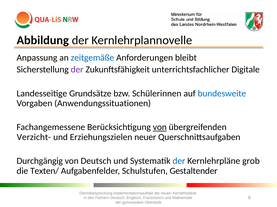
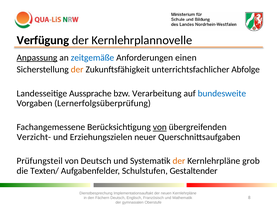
Abbildung: Abbildung -> Verfügung
Anpassung underline: none -> present
bleibt: bleibt -> einen
der at (77, 70) colour: purple -> orange
Digitale: Digitale -> Abfolge
Grundsätze: Grundsätze -> Aussprache
Schülerinnen: Schülerinnen -> Verarbeitung
Anwendungssituationen: Anwendungssituationen -> Lernerfolgsüberprüfung
Durchgängig: Durchgängig -> Prüfungsteil
der at (179, 162) colour: blue -> orange
